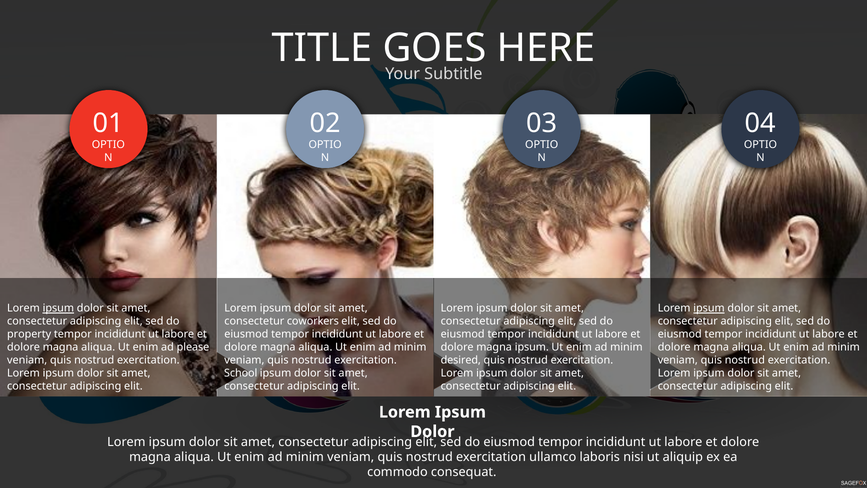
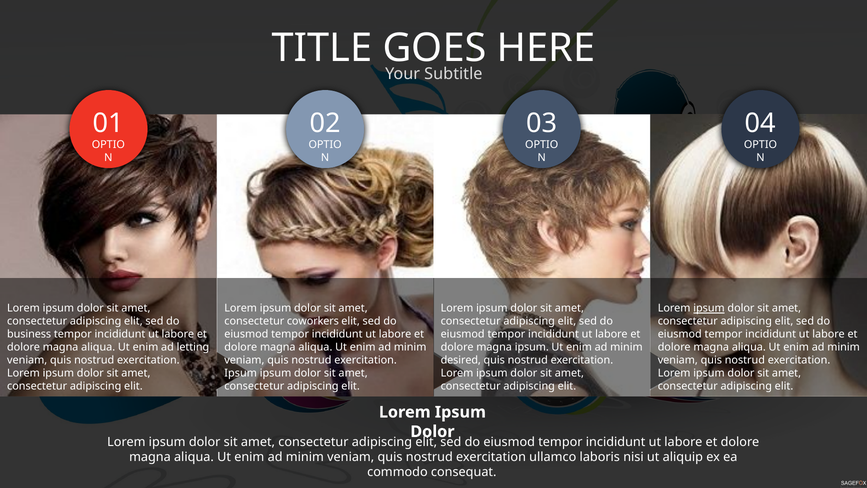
ipsum at (58, 308) underline: present -> none
property: property -> business
please: please -> letting
School at (241, 373): School -> Ipsum
